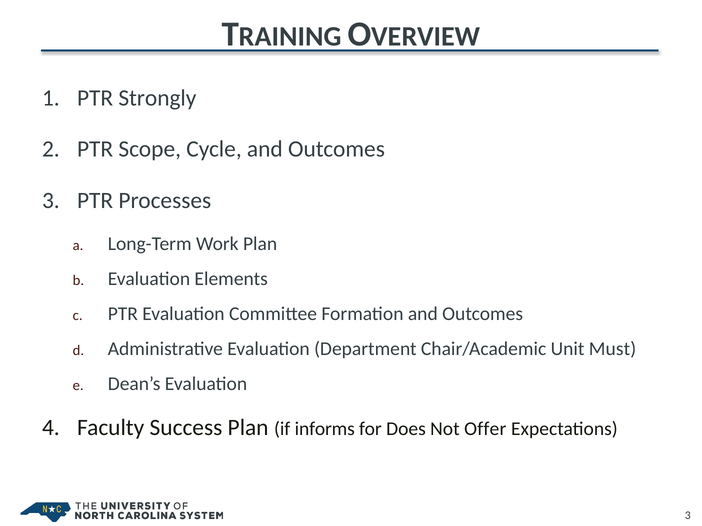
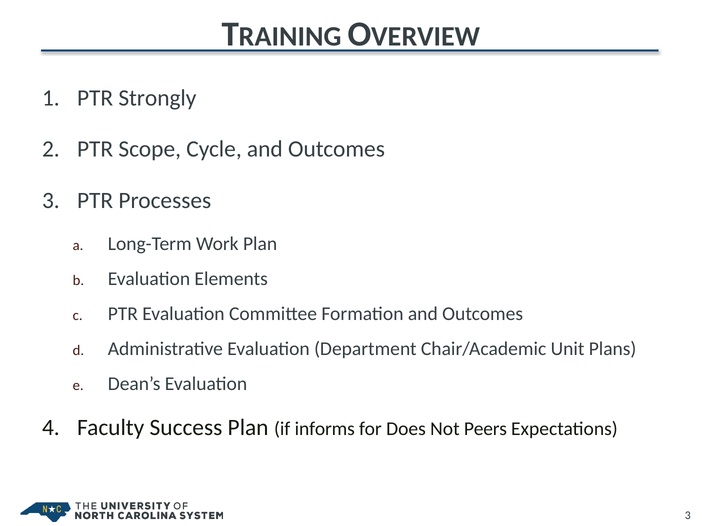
Must: Must -> Plans
Offer: Offer -> Peers
